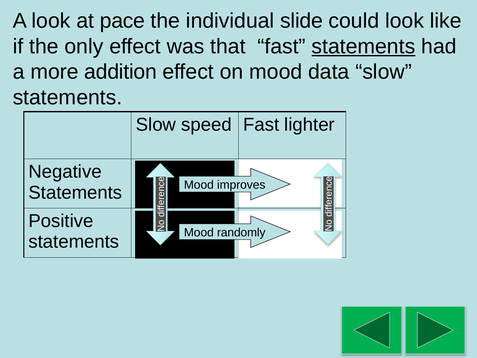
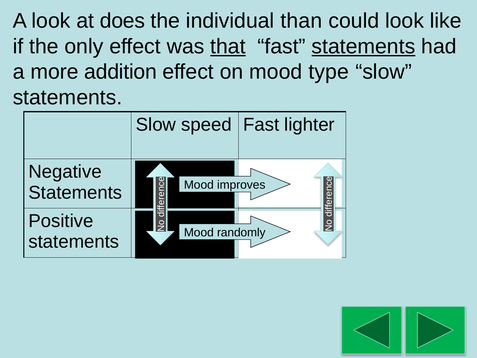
pace: pace -> does
slide: slide -> than
that underline: none -> present
data: data -> type
